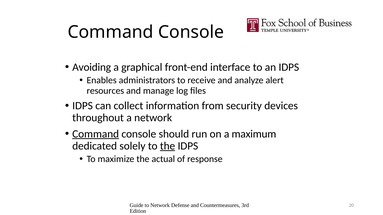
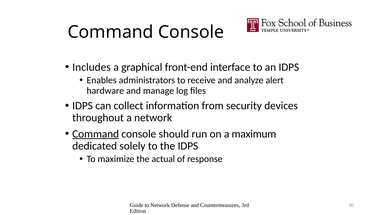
Avoiding: Avoiding -> Includes
resources: resources -> hardware
the at (168, 146) underline: present -> none
